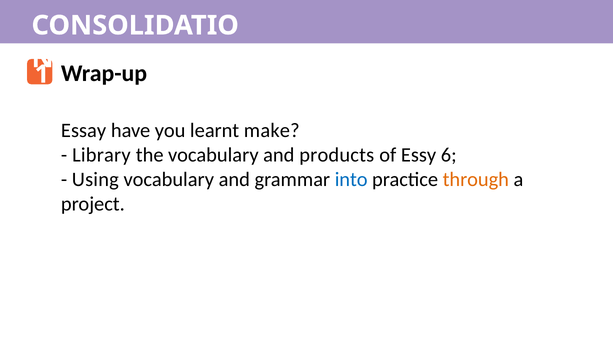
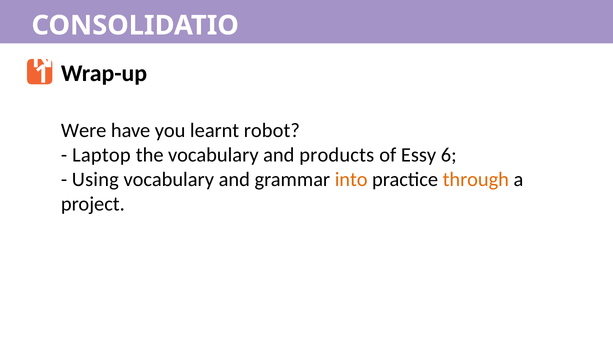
Essay: Essay -> Were
make: make -> robot
Library: Library -> Laptop
into colour: blue -> orange
